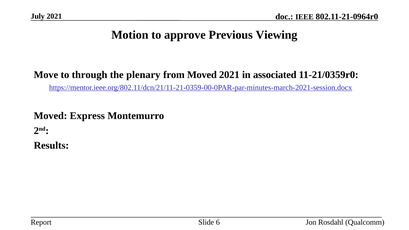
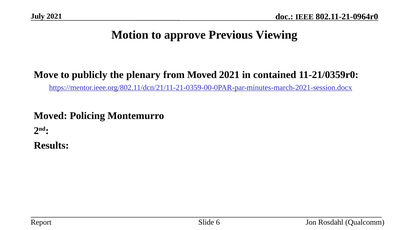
through: through -> publicly
associated: associated -> contained
Express: Express -> Policing
